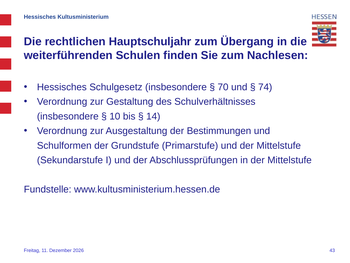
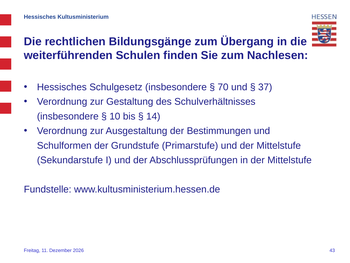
Hauptschuljahr: Hauptschuljahr -> Bildungsgänge
74: 74 -> 37
